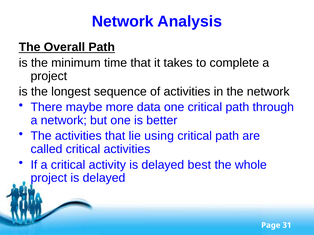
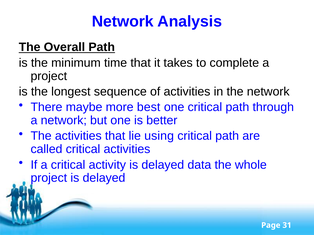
data: data -> best
best: best -> data
